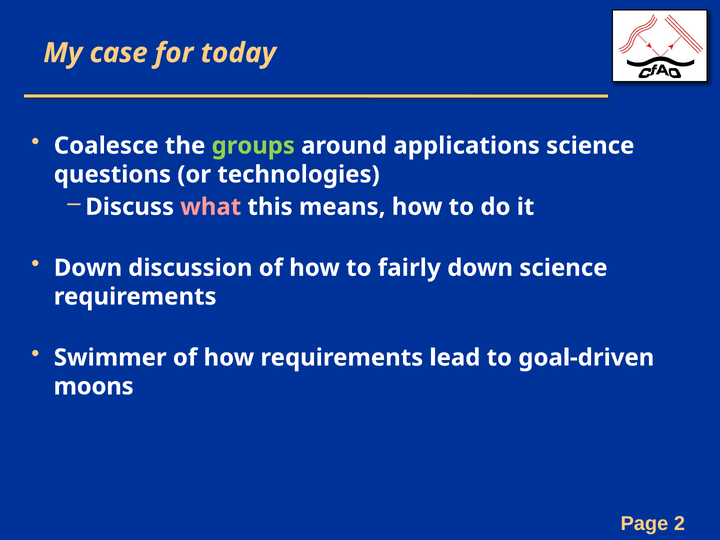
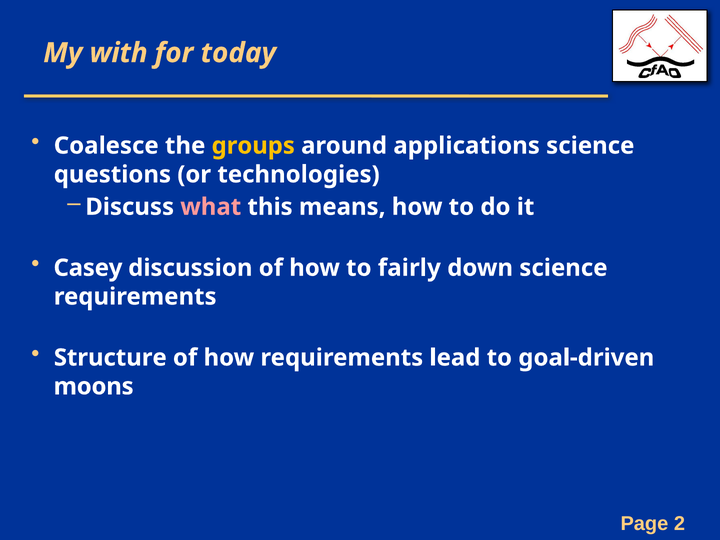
case: case -> with
groups colour: light green -> yellow
Down at (88, 268): Down -> Casey
Swimmer: Swimmer -> Structure
